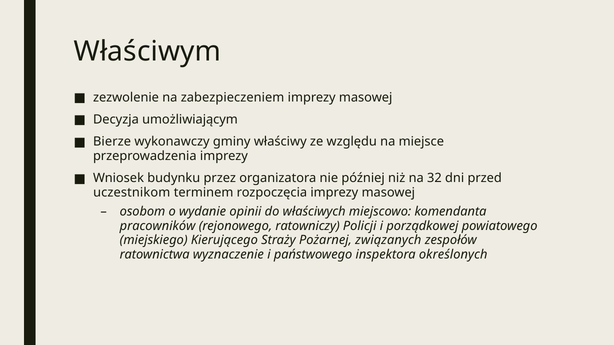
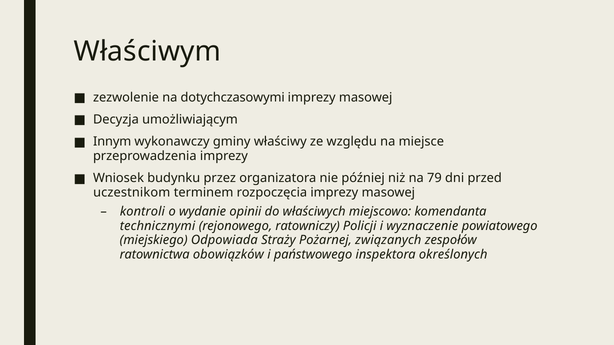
zabezpieczeniem: zabezpieczeniem -> dotychczasowymi
Bierze: Bierze -> Innym
32: 32 -> 79
osobom: osobom -> kontroli
pracowników: pracowników -> technicznymi
porządkowej: porządkowej -> wyznaczenie
Kierującego: Kierującego -> Odpowiada
wyznaczenie: wyznaczenie -> obowiązków
